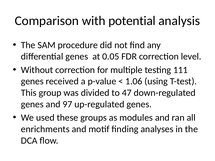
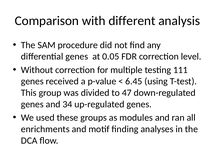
potential: potential -> different
1.06: 1.06 -> 6.45
97: 97 -> 34
